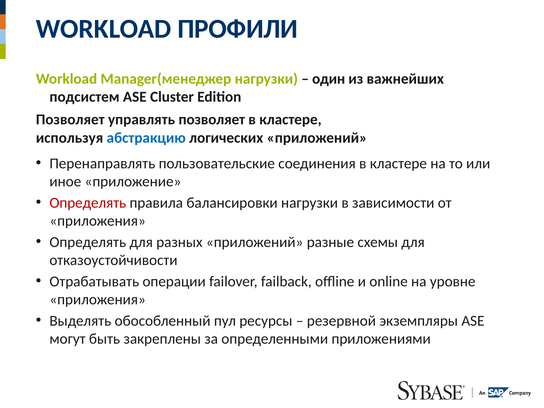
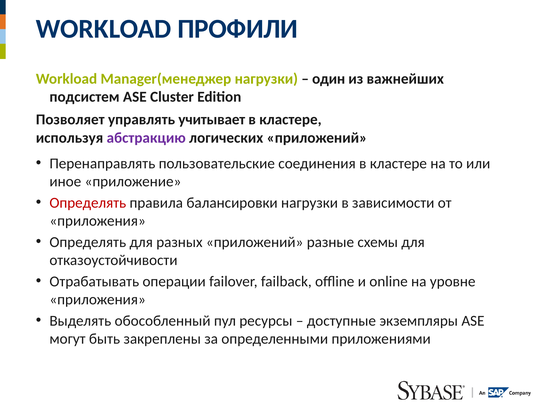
управлять позволяет: позволяет -> учитывает
абстракцию colour: blue -> purple
резервной: резервной -> доступные
